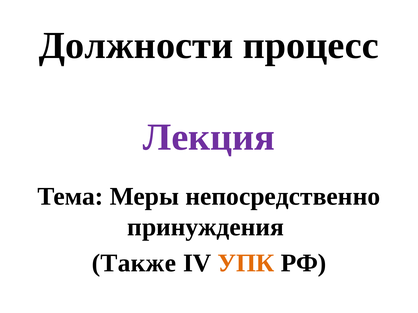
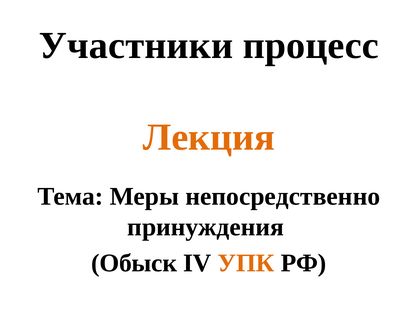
Должности: Должности -> Участники
Лекция colour: purple -> orange
Также: Также -> Обыск
